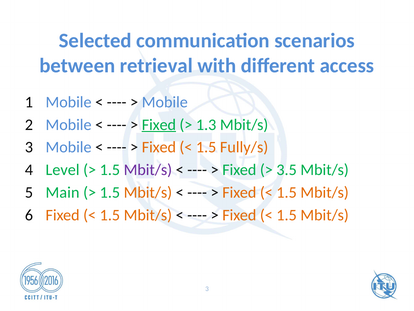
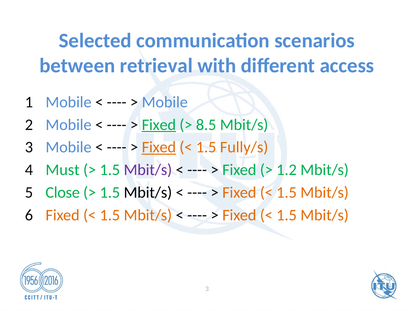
1.3: 1.3 -> 8.5
Fixed at (159, 147) underline: none -> present
Level: Level -> Must
3.5: 3.5 -> 1.2
Main: Main -> Close
Mbit/s at (148, 192) colour: orange -> black
